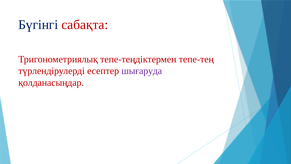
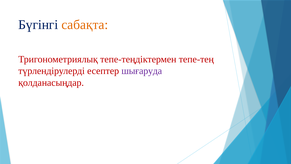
сабақта colour: red -> orange
